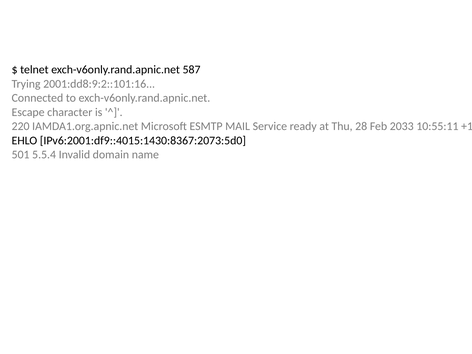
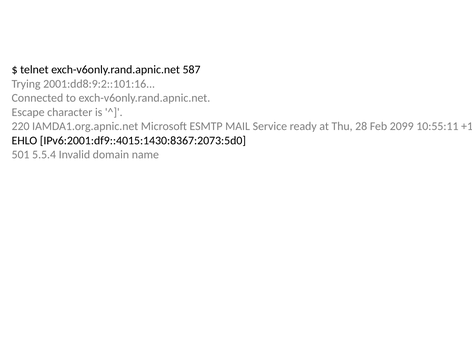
2033: 2033 -> 2099
